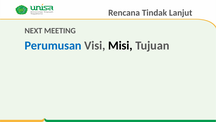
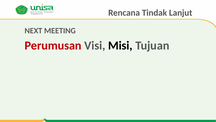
Perumusan colour: blue -> red
